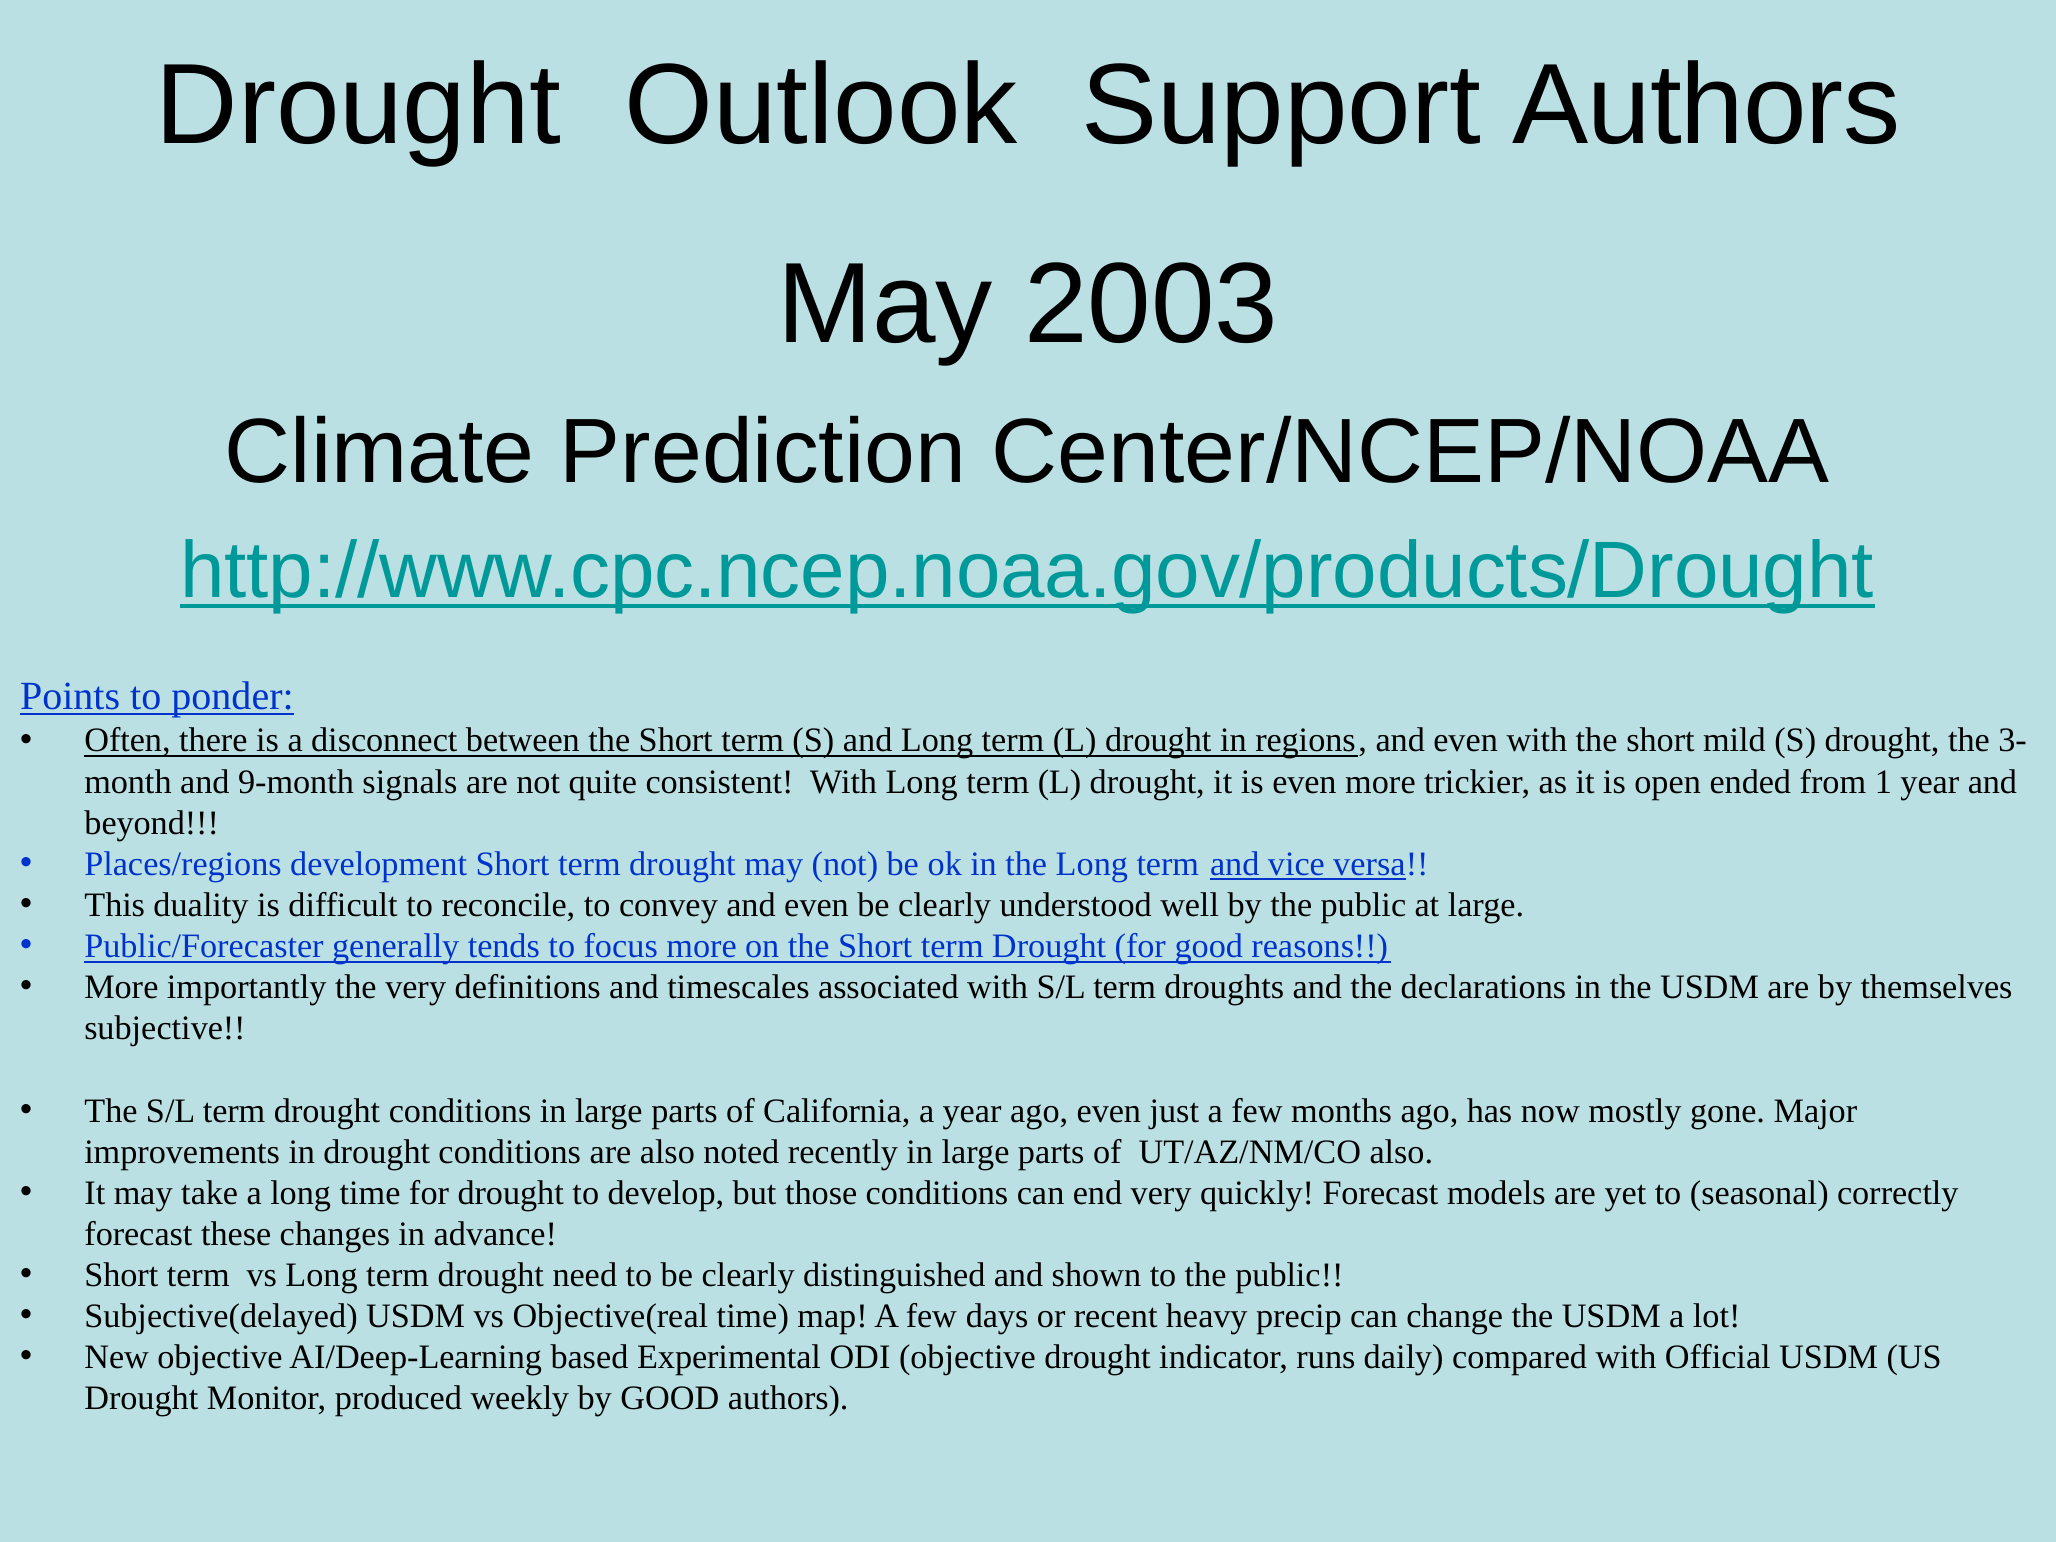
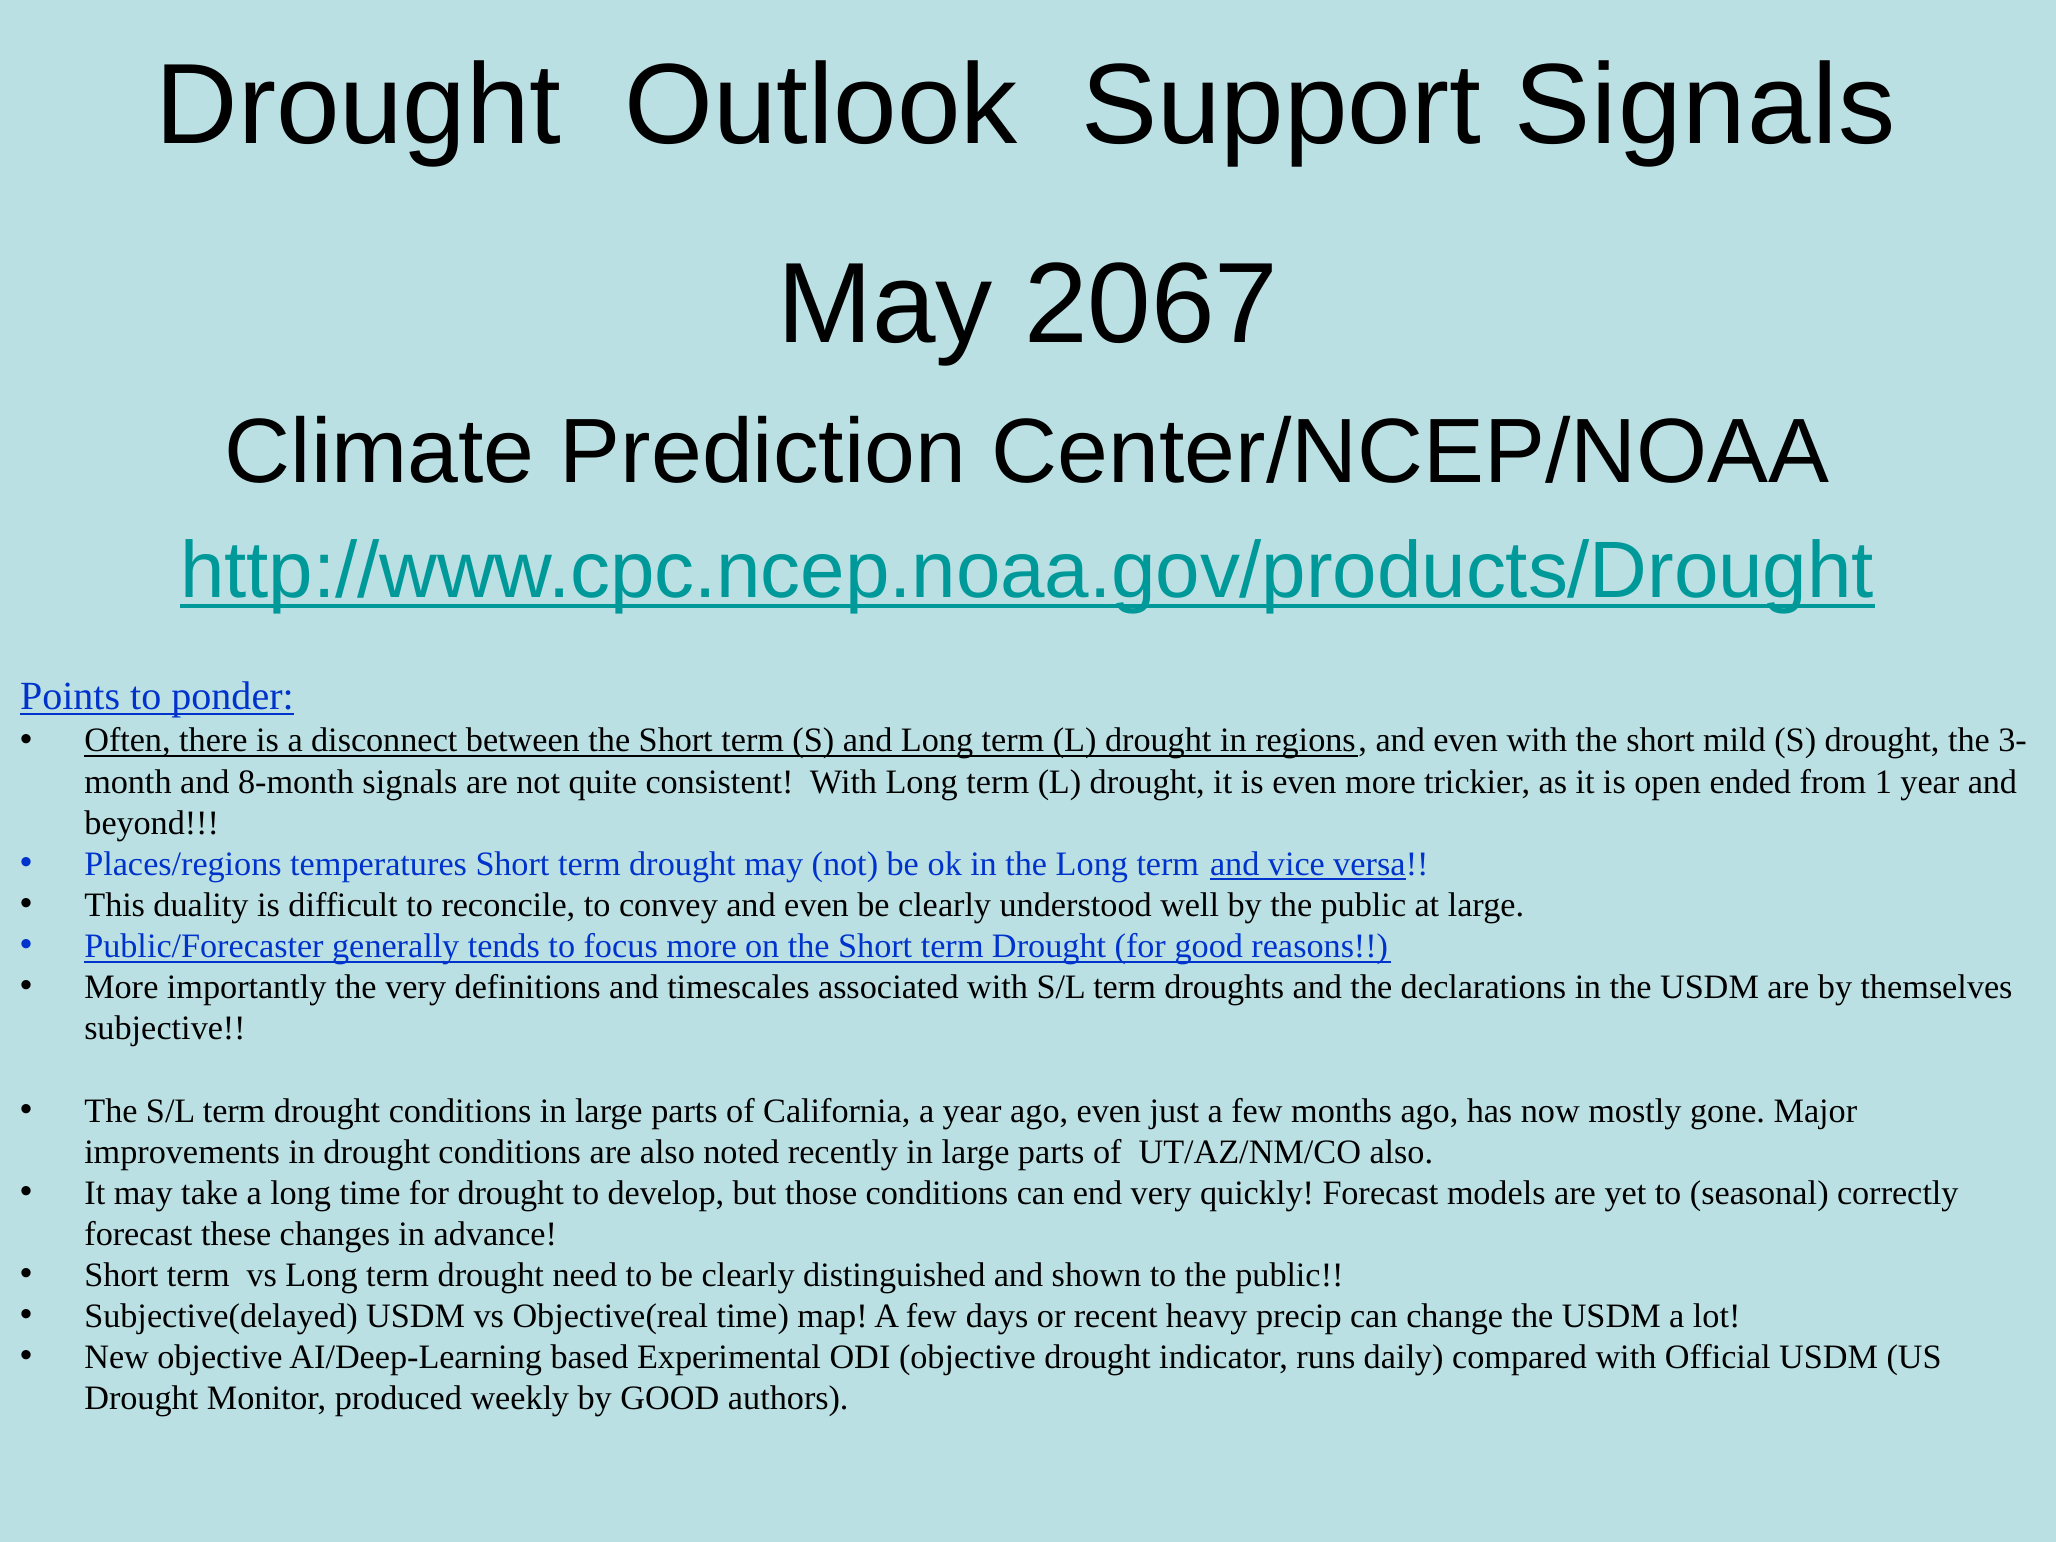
Support Authors: Authors -> Signals
2003: 2003 -> 2067
9-month: 9-month -> 8-month
development: development -> temperatures
